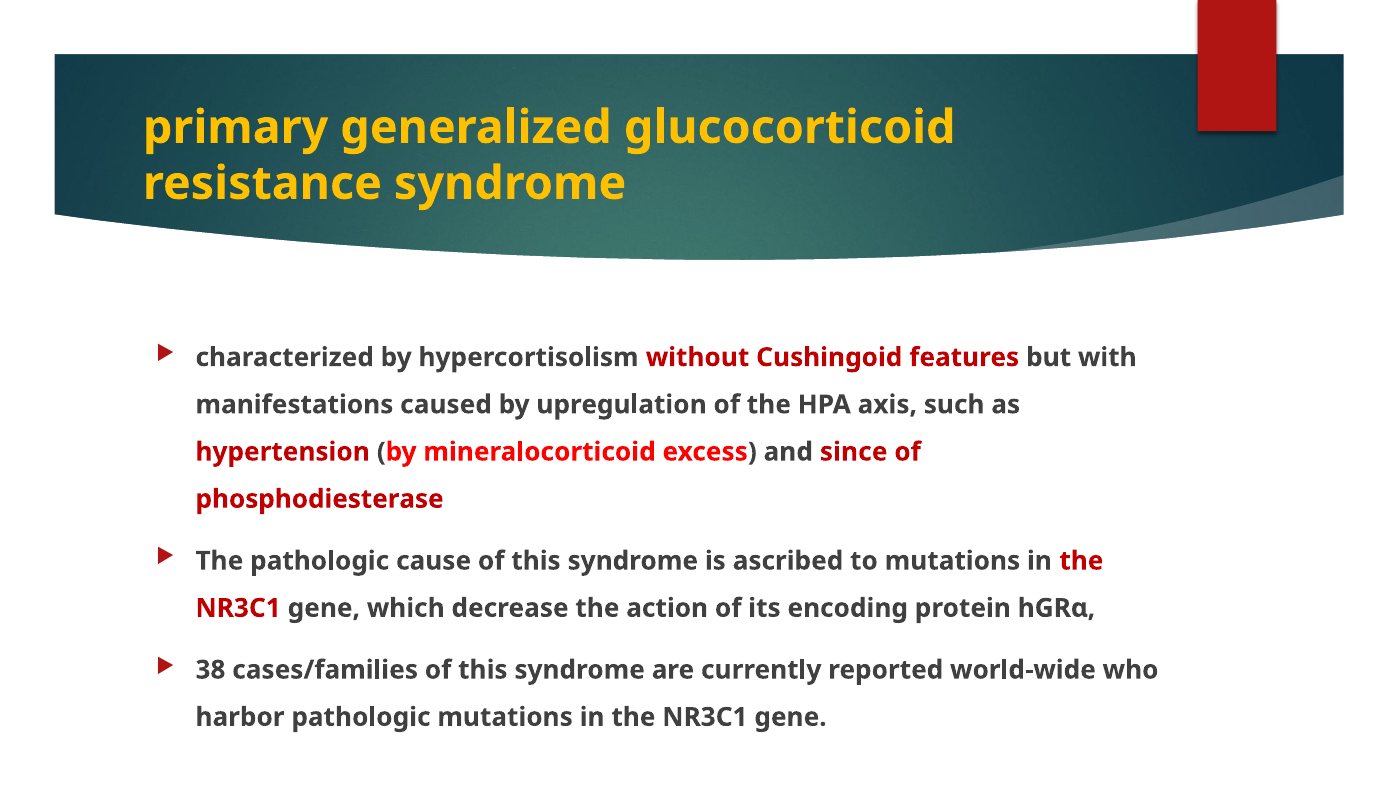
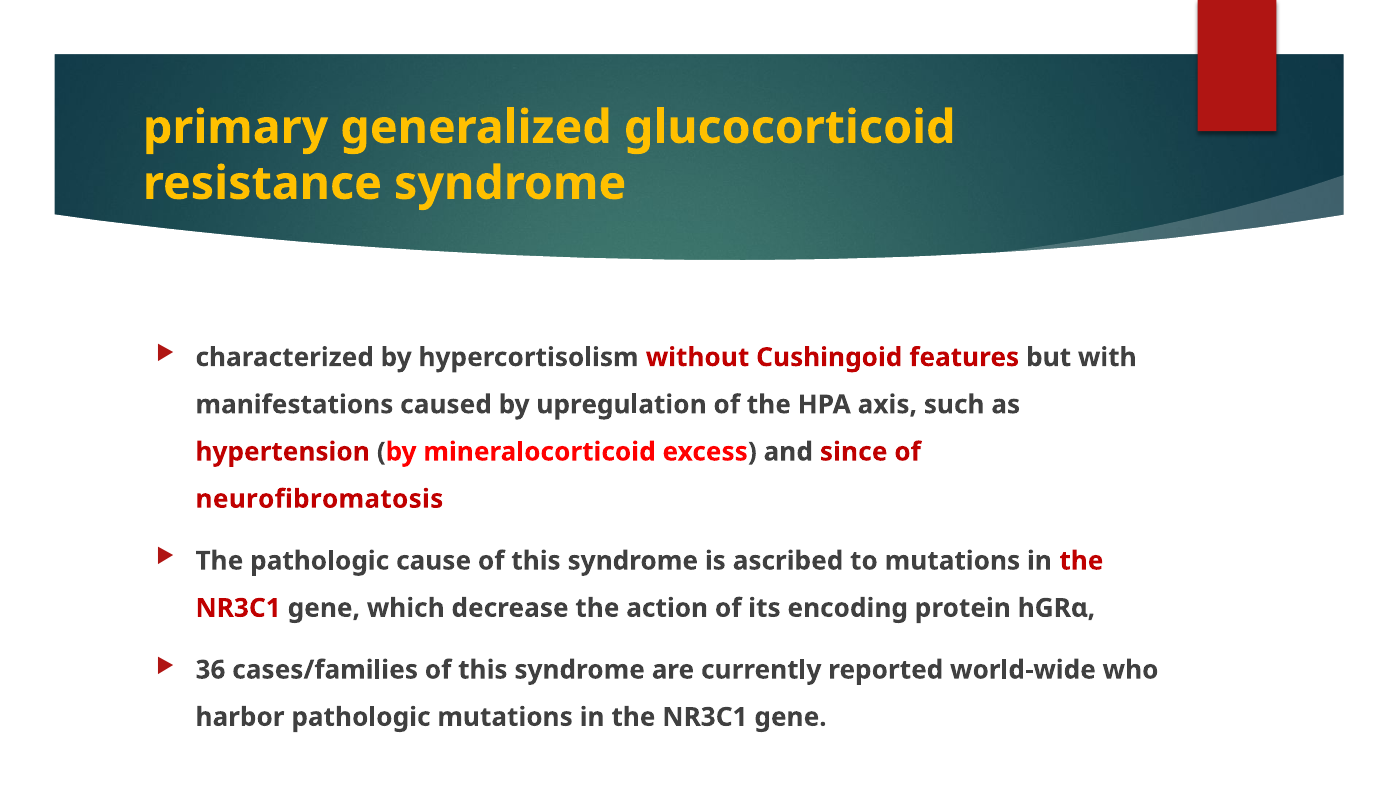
phosphodiesterase: phosphodiesterase -> neurofibromatosis
38: 38 -> 36
